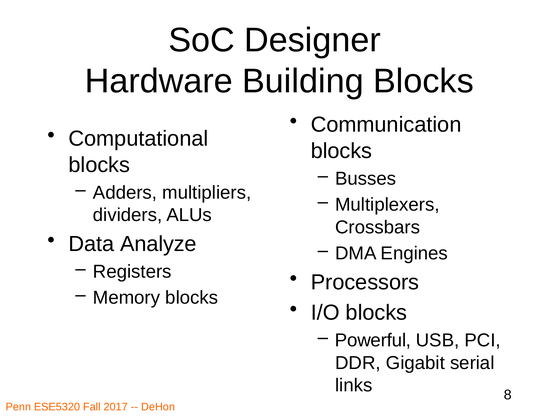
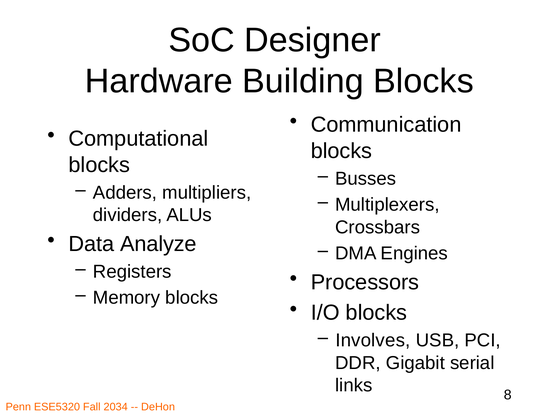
Powerful: Powerful -> Involves
2017: 2017 -> 2034
